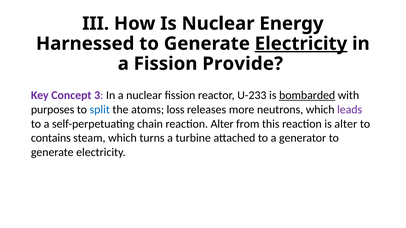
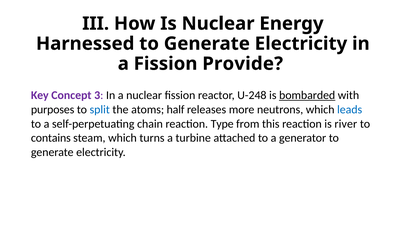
Electricity at (301, 44) underline: present -> none
U-233: U-233 -> U-248
loss: loss -> half
leads colour: purple -> blue
reaction Alter: Alter -> Type
is alter: alter -> river
